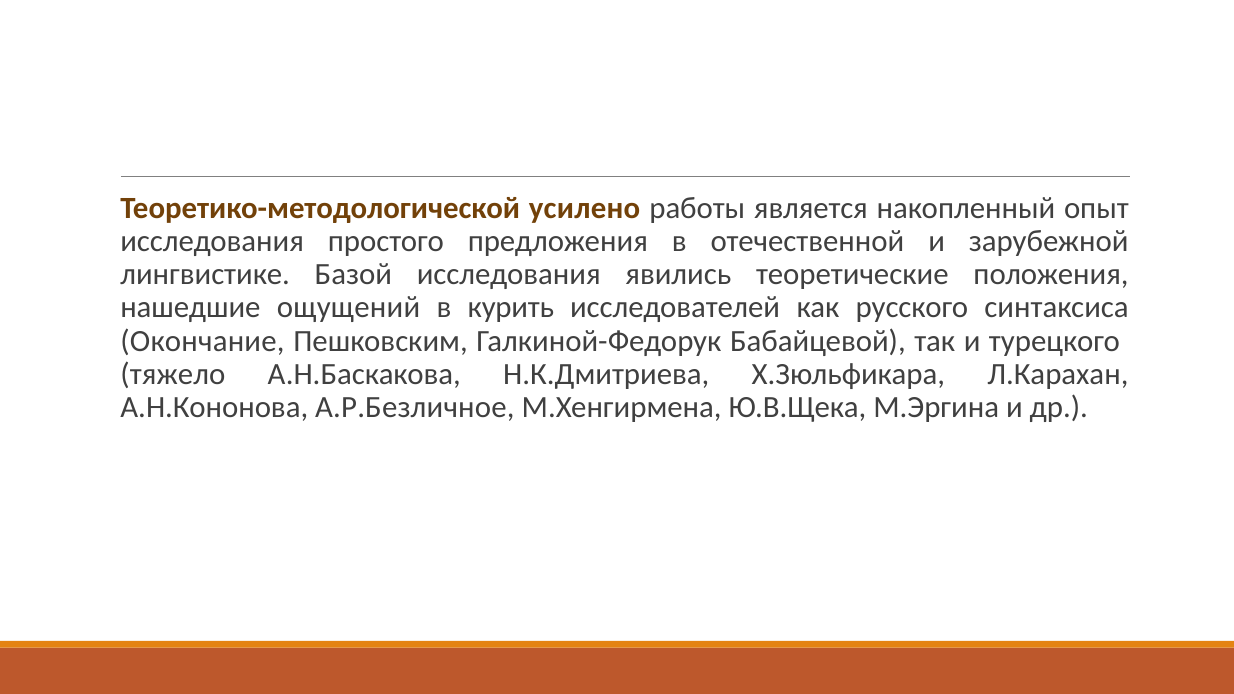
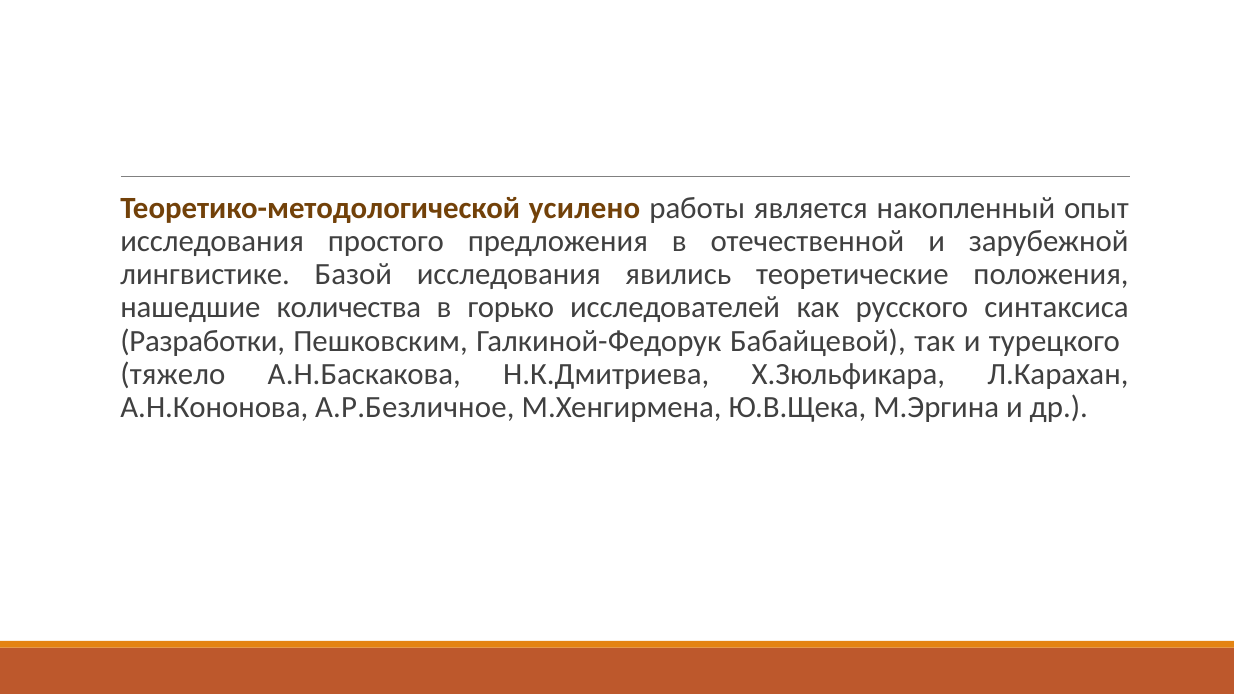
ощущений: ощущений -> количества
курить: курить -> горько
Окончание: Окончание -> Разработки
